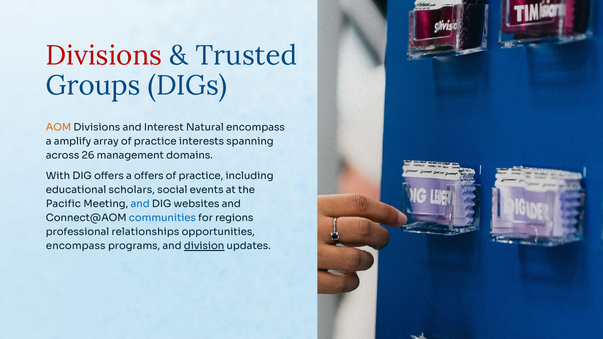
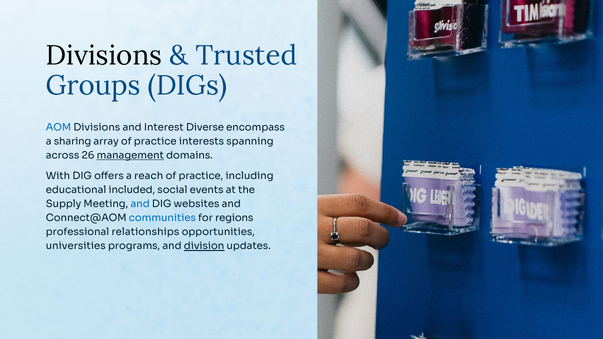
Divisions at (104, 56) colour: red -> black
AOM colour: orange -> blue
Natural: Natural -> Diverse
amplify: amplify -> sharing
management underline: none -> present
a offers: offers -> reach
scholars: scholars -> included
Pacific: Pacific -> Supply
encompass at (76, 246): encompass -> universities
